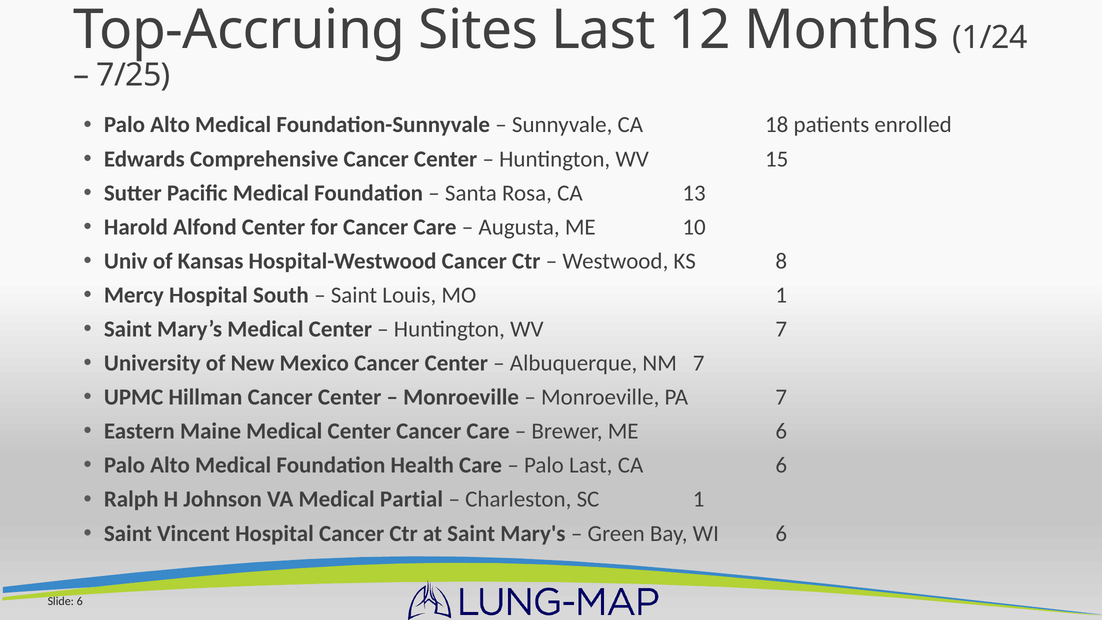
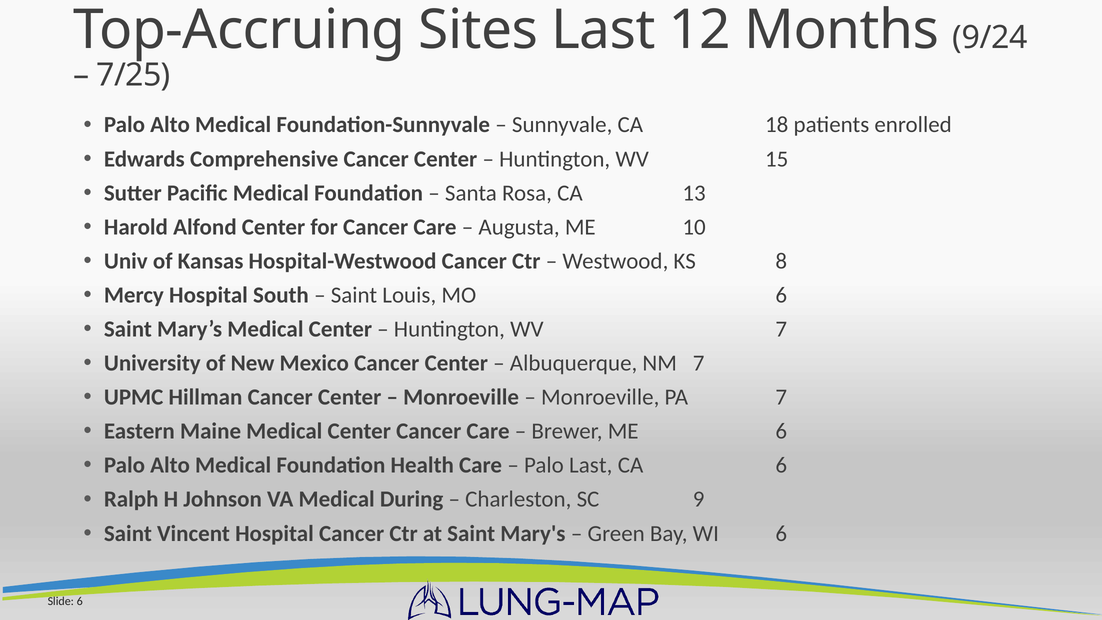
1/24: 1/24 -> 9/24
MO 1: 1 -> 6
Partial: Partial -> During
SC 1: 1 -> 9
